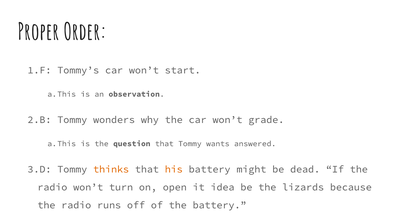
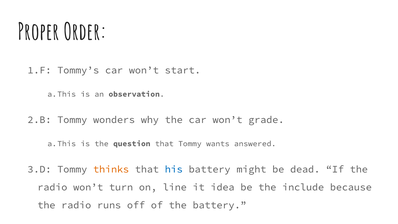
his at (174, 169) colour: orange -> blue
open: open -> line
lizards: lizards -> include
